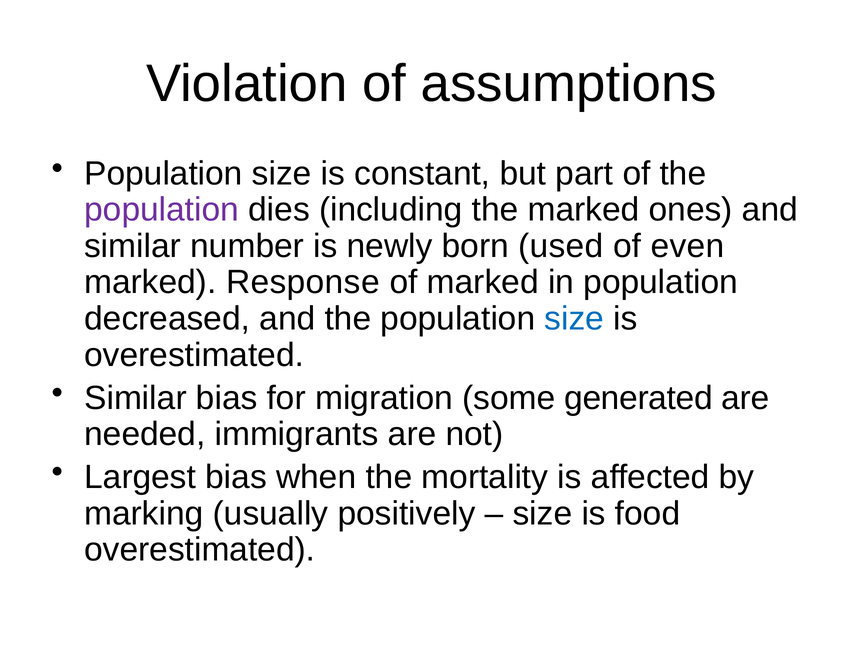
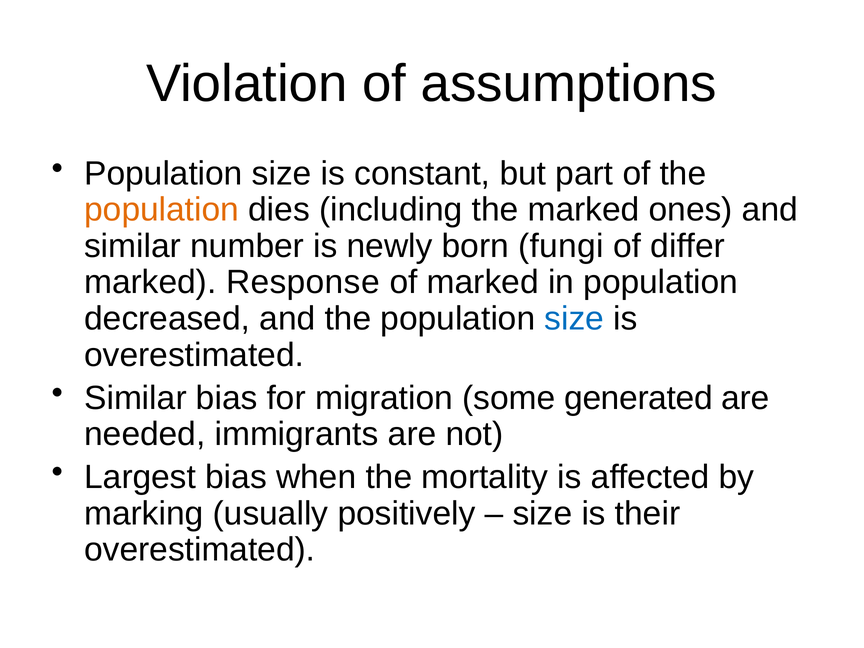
population at (162, 210) colour: purple -> orange
used: used -> fungi
even: even -> differ
food: food -> their
